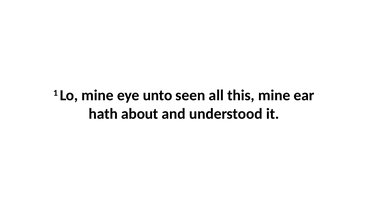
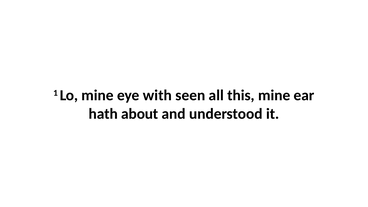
unto: unto -> with
